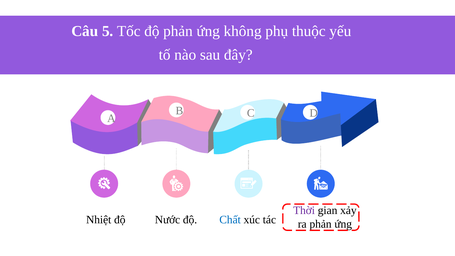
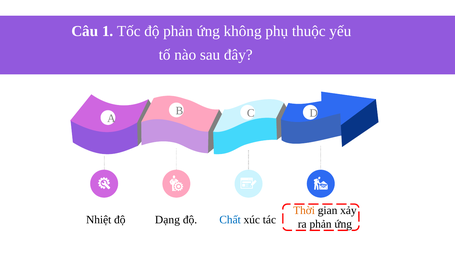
5: 5 -> 1
Thời colour: purple -> orange
Nước: Nước -> Dạng
